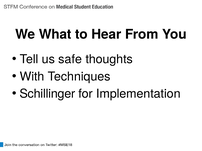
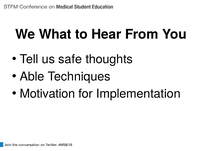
With: With -> Able
Schillinger: Schillinger -> Motivation
